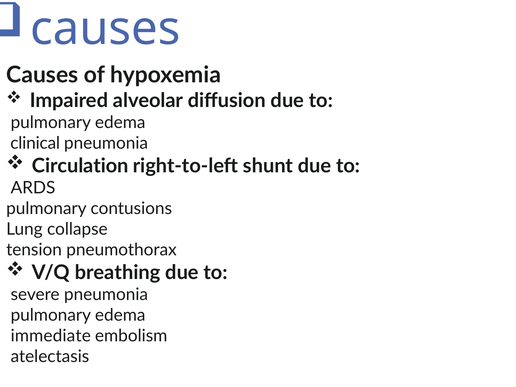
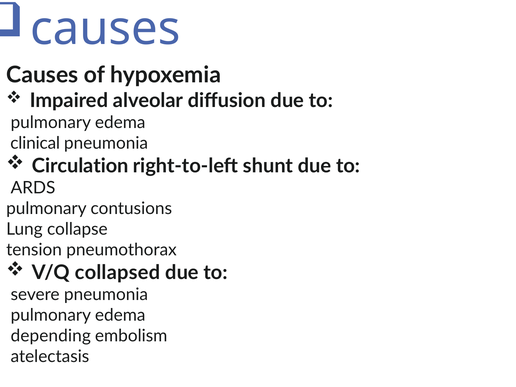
breathing: breathing -> collapsed
immediate: immediate -> depending
